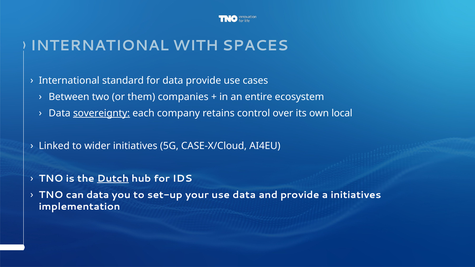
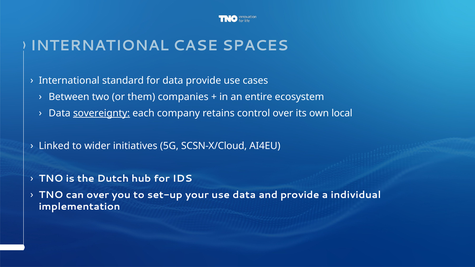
WITH: WITH -> CASE
CASE-X/Cloud: CASE-X/Cloud -> SCSN-X/Cloud
Dutch underline: present -> none
can data: data -> over
a initiatives: initiatives -> individual
